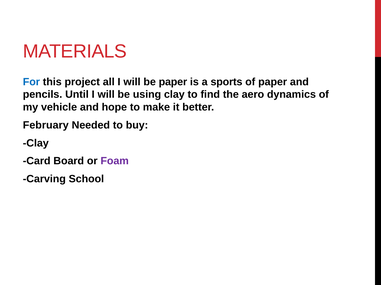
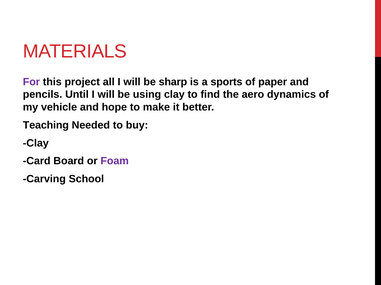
For colour: blue -> purple
be paper: paper -> sharp
February: February -> Teaching
